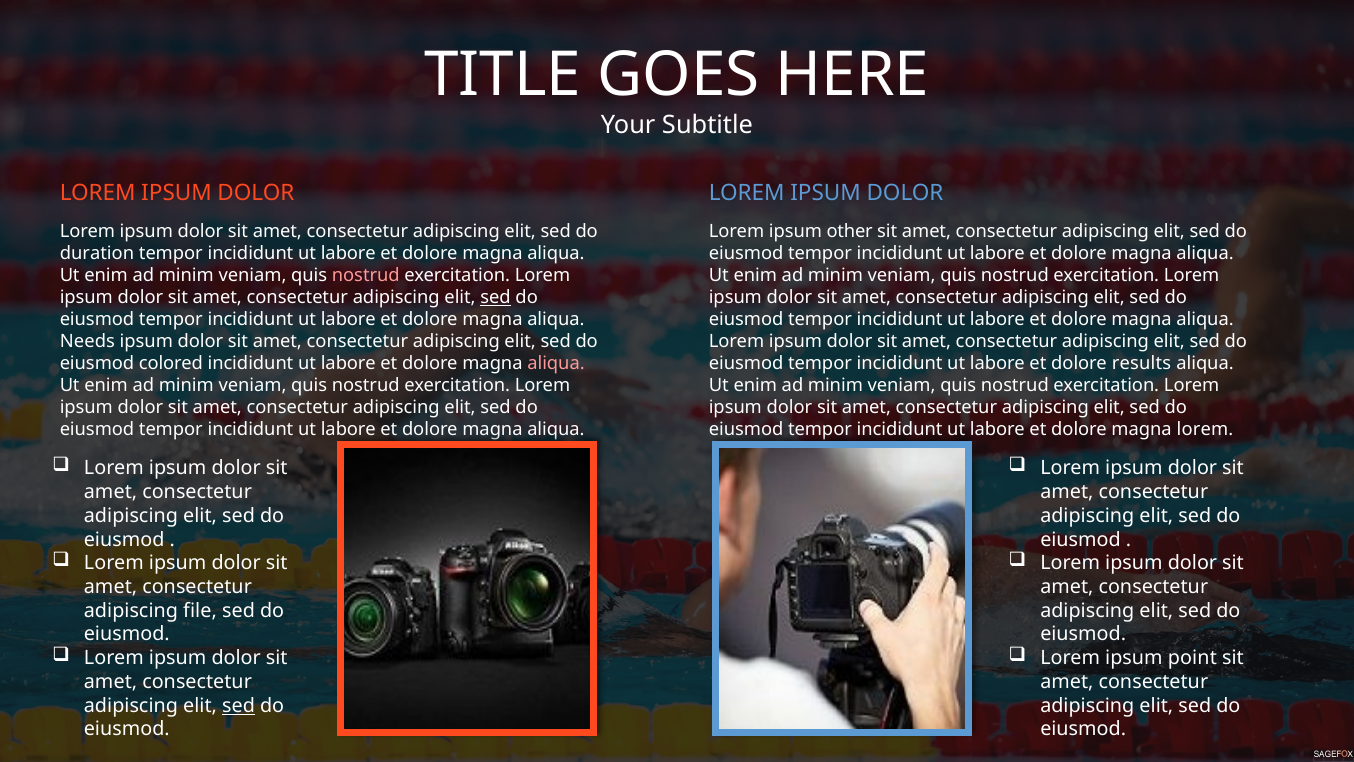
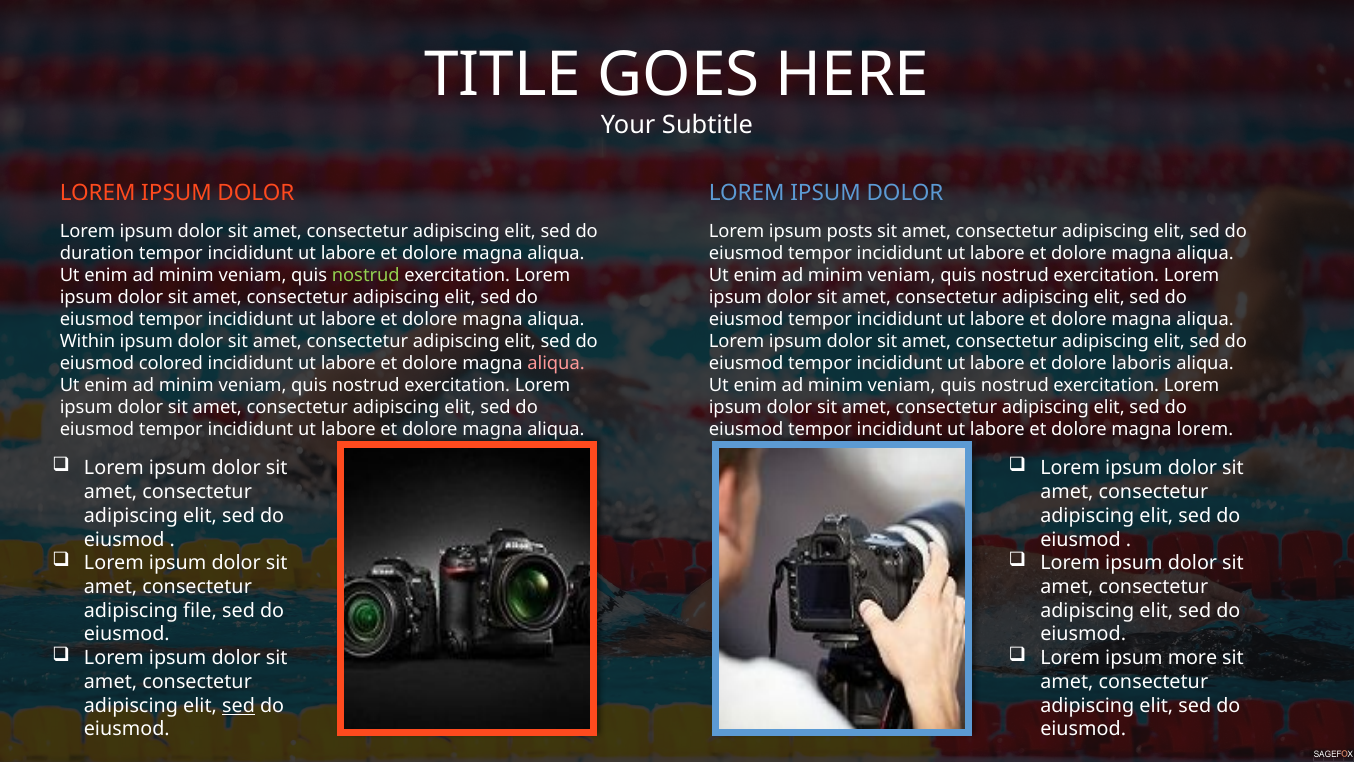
other: other -> posts
nostrud at (366, 275) colour: pink -> light green
sed at (496, 297) underline: present -> none
Needs: Needs -> Within
results: results -> laboris
point: point -> more
